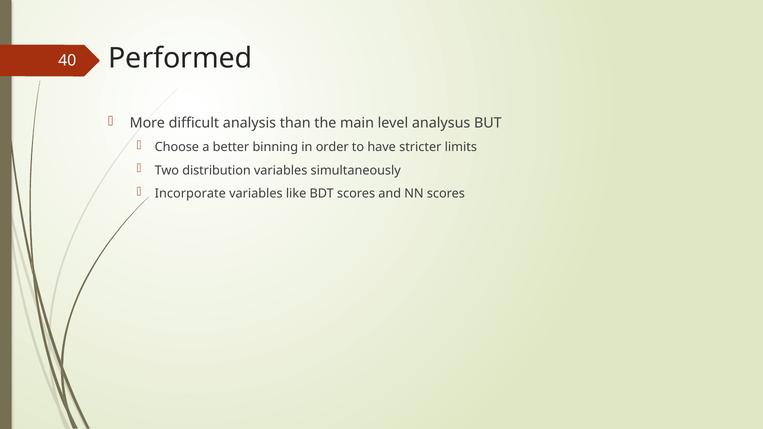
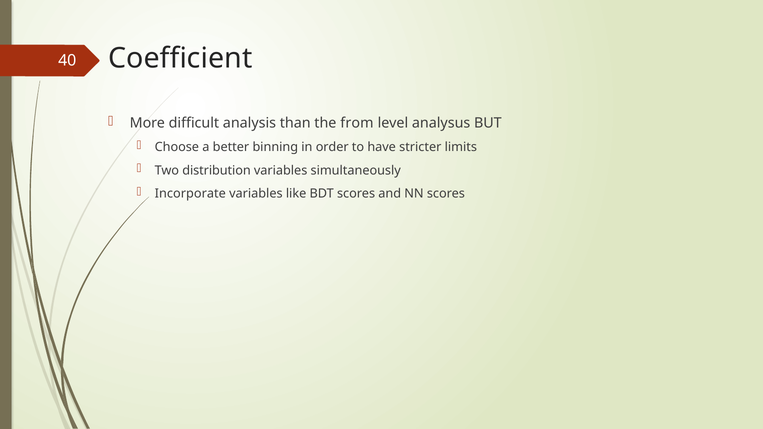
Performed: Performed -> Coefficient
main: main -> from
